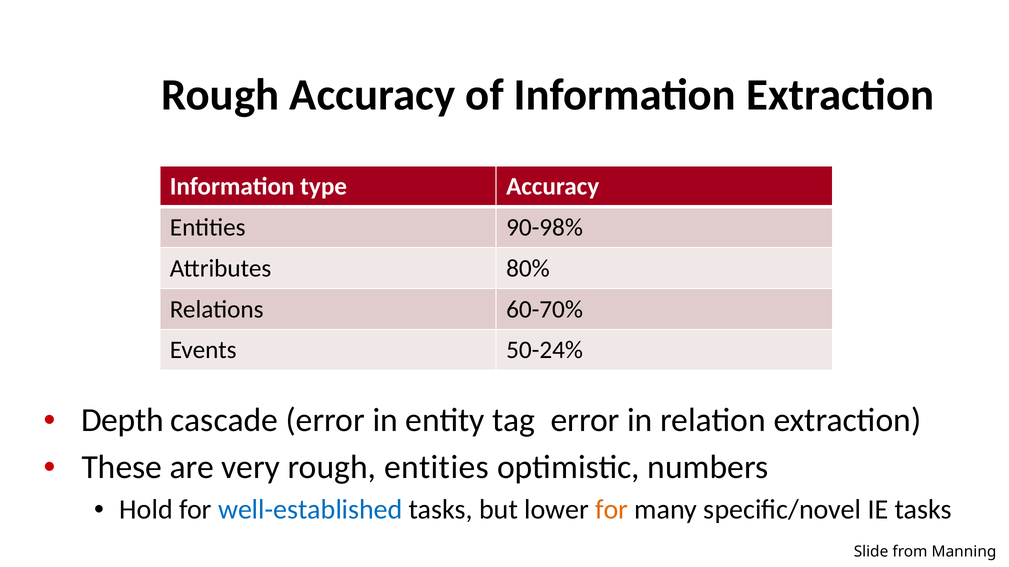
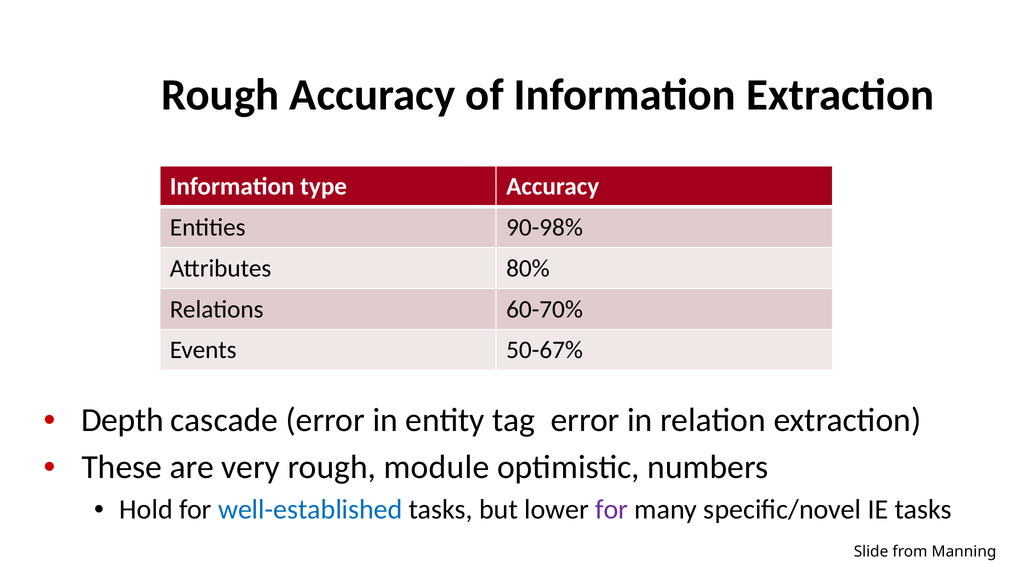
50-24%: 50-24% -> 50-67%
rough entities: entities -> module
for at (612, 510) colour: orange -> purple
